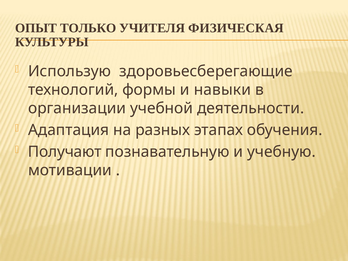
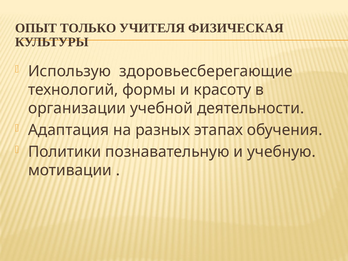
навыки: навыки -> красоту
Получают: Получают -> Политики
